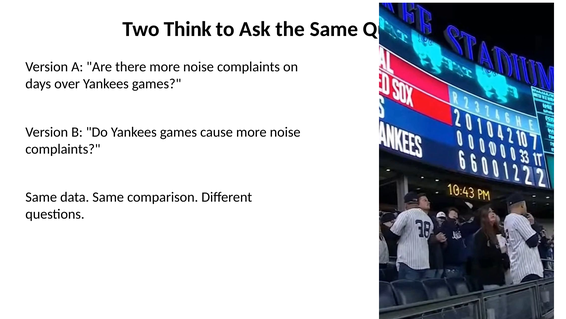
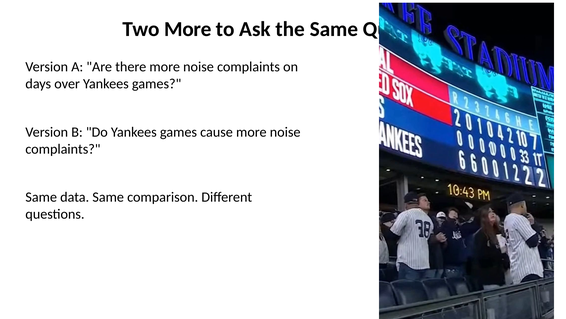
Two Think: Think -> More
